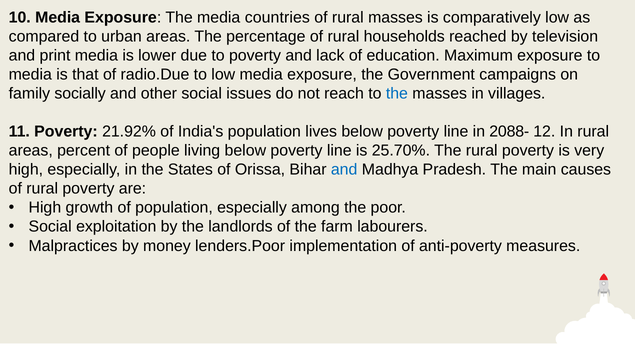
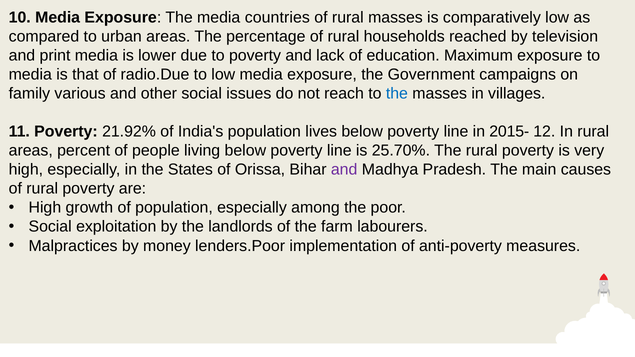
socially: socially -> various
2088-: 2088- -> 2015-
and at (344, 170) colour: blue -> purple
